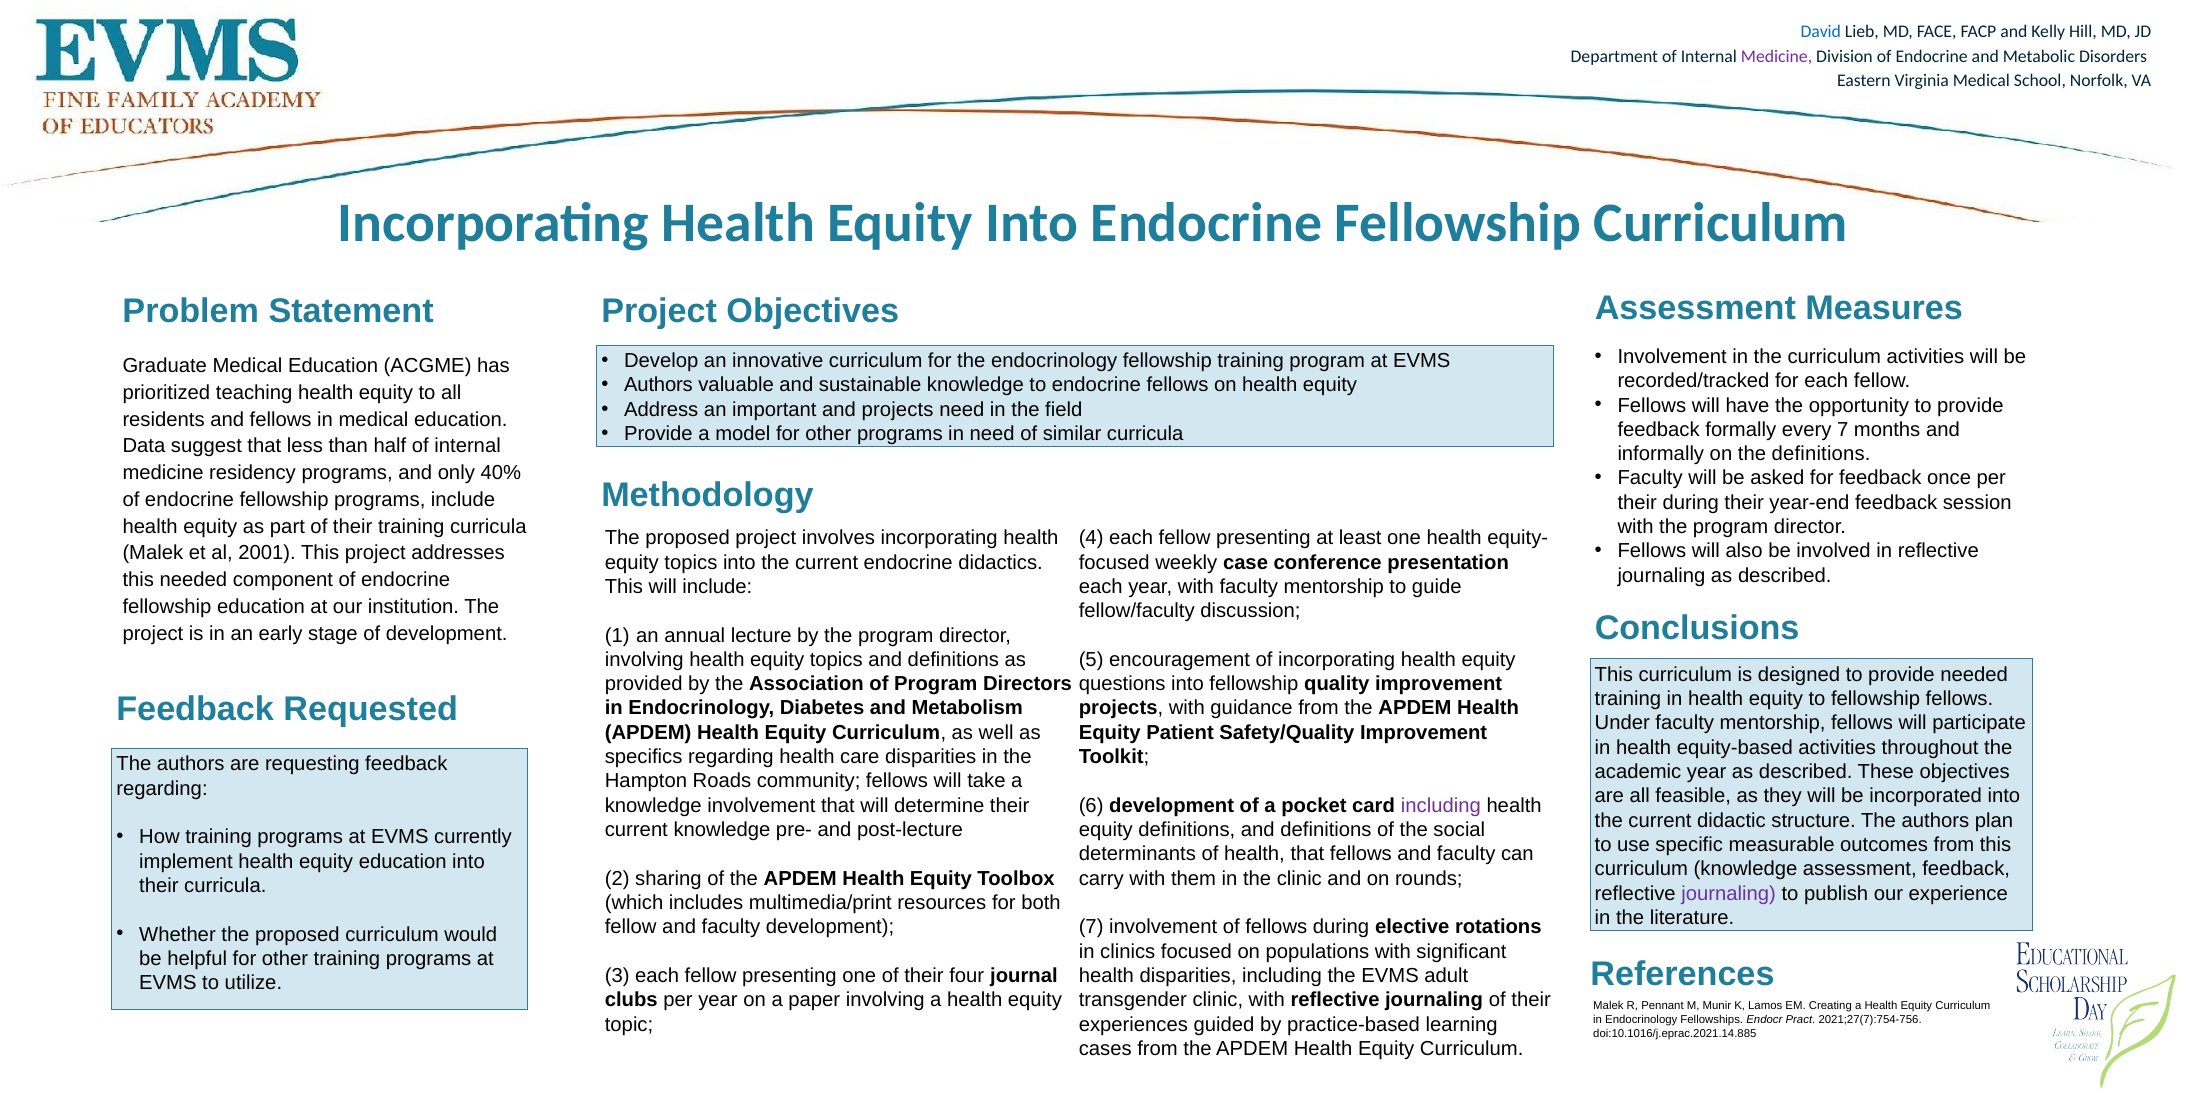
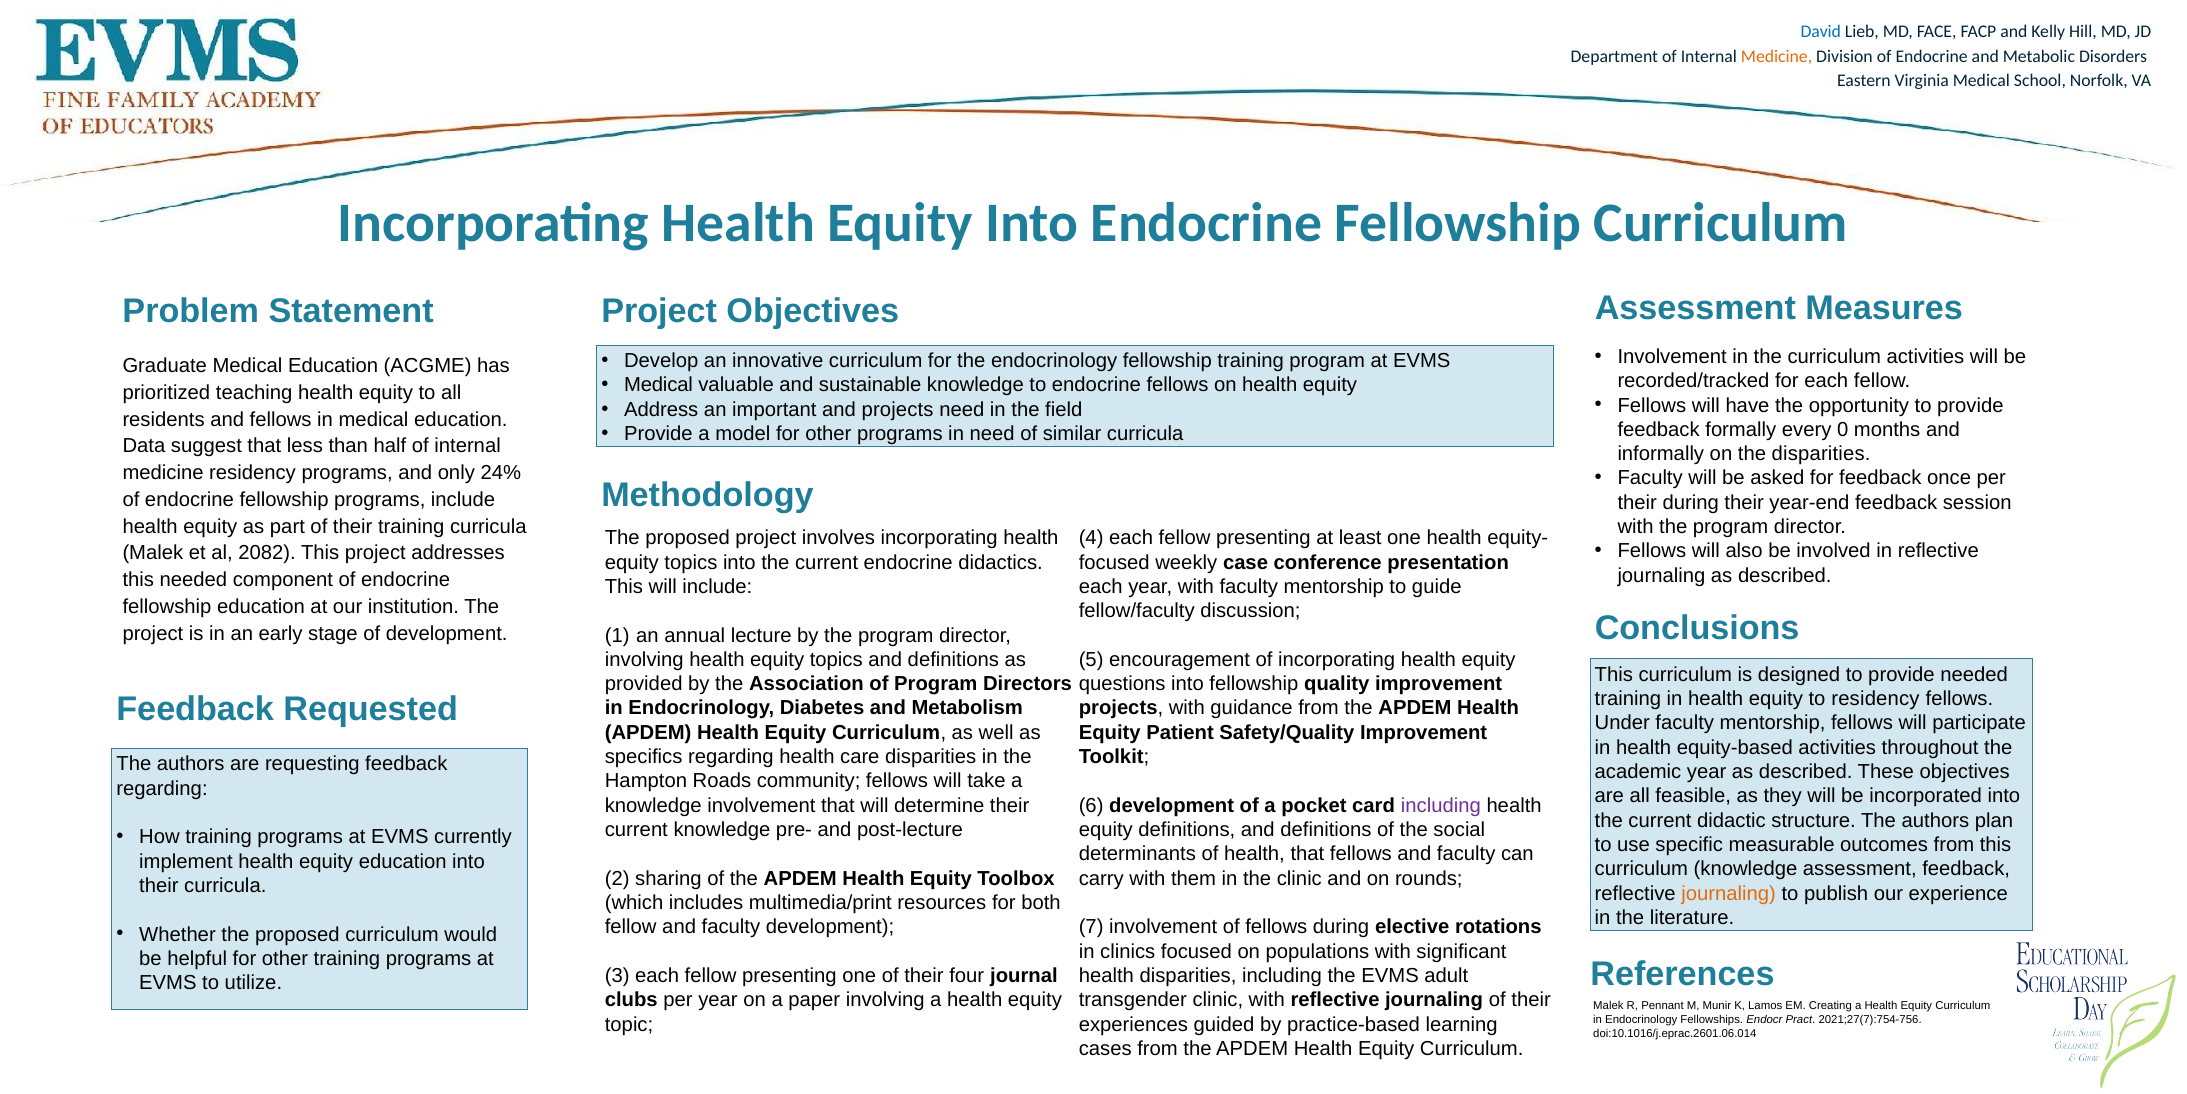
Medicine at (1777, 56) colour: purple -> orange
Authors at (658, 385): Authors -> Medical
every 7: 7 -> 0
the definitions: definitions -> disparities
40%: 40% -> 24%
2001: 2001 -> 2082
to fellowship: fellowship -> residency
journaling at (1729, 893) colour: purple -> orange
doi:10.1016/j.eprac.2021.14.885: doi:10.1016/j.eprac.2021.14.885 -> doi:10.1016/j.eprac.2601.06.014
